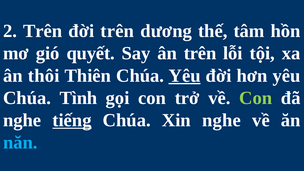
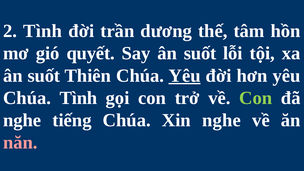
2 Trên: Trên -> Tình
đời trên: trên -> trần
Say ân trên: trên -> suốt
thôi at (44, 76): thôi -> suốt
tiếng underline: present -> none
năn colour: light blue -> pink
